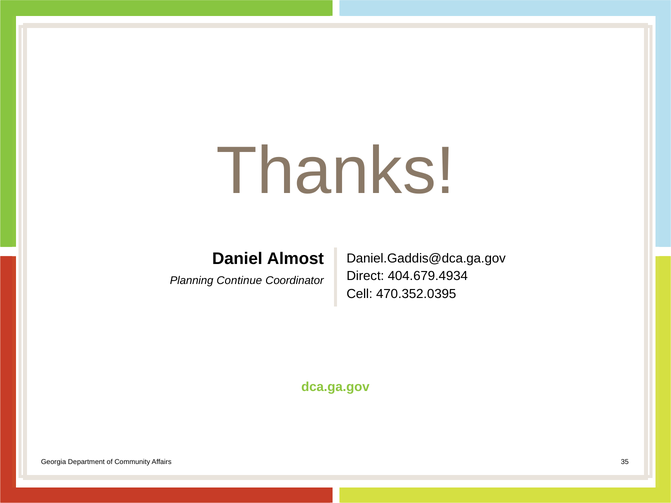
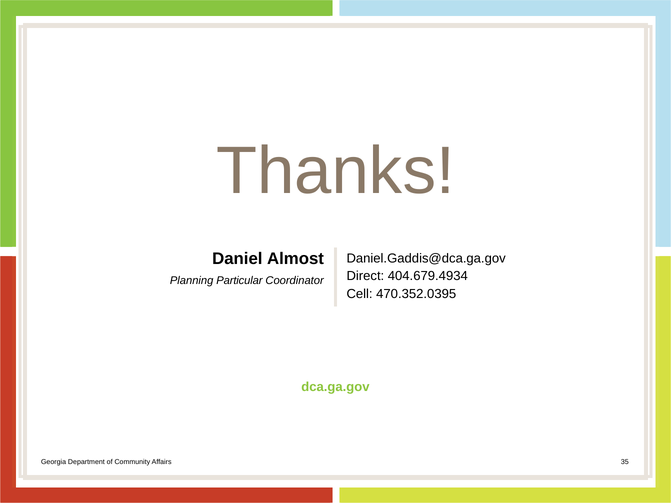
Continue: Continue -> Particular
